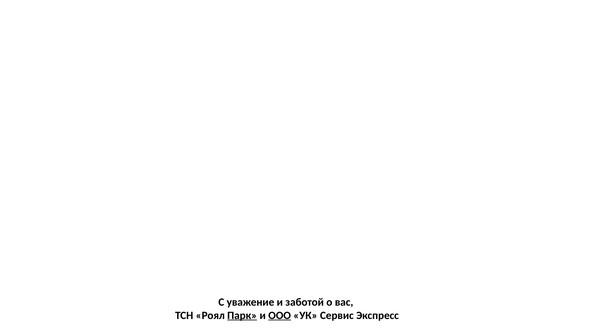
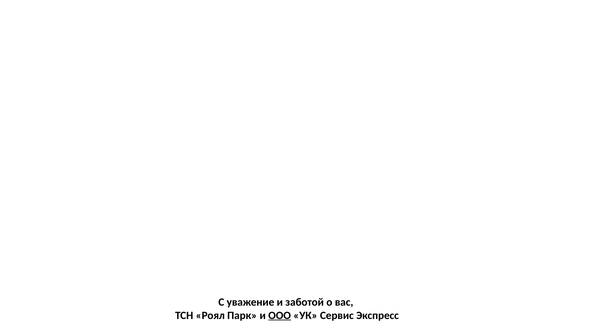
Парк underline: present -> none
